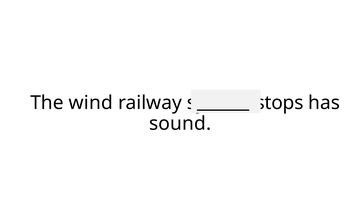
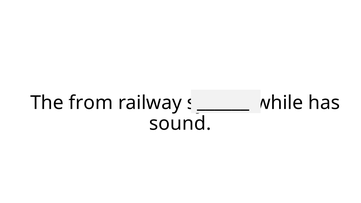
wind: wind -> from
stops: stops -> while
